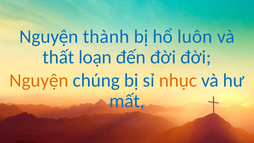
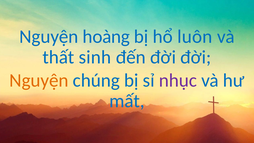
thành: thành -> hoàng
loạn: loạn -> sinh
nhục colour: orange -> purple
